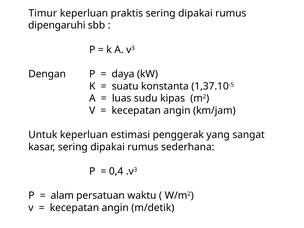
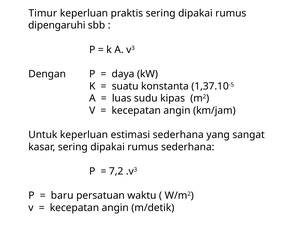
estimasi penggerak: penggerak -> sederhana
0,4: 0,4 -> 7,2
alam: alam -> baru
